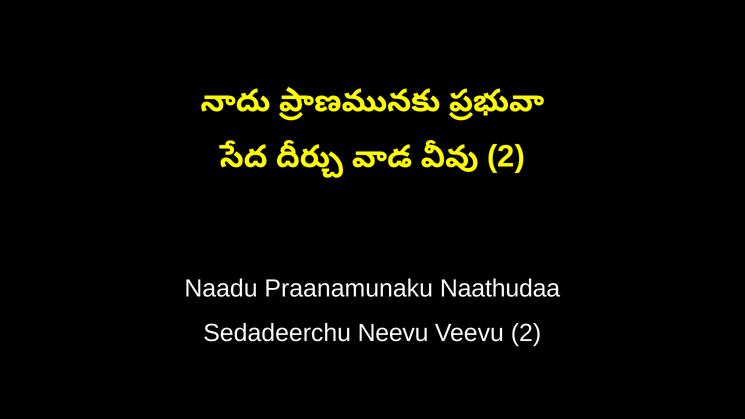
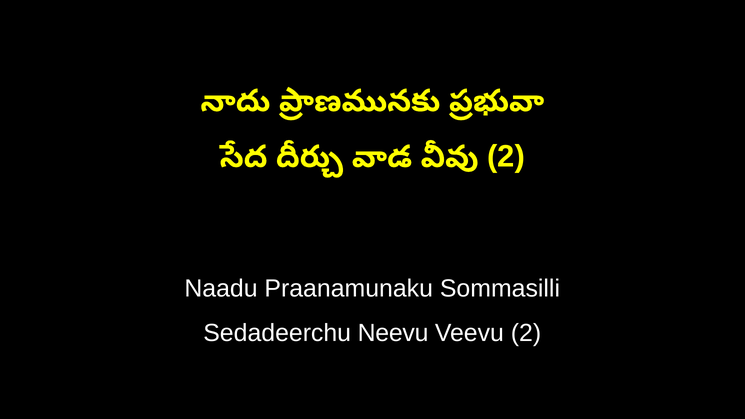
Naathudaa: Naathudaa -> Sommasilli
